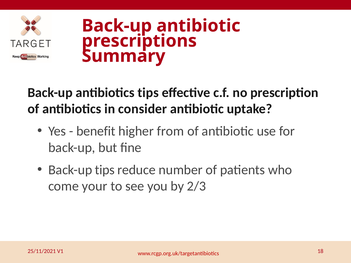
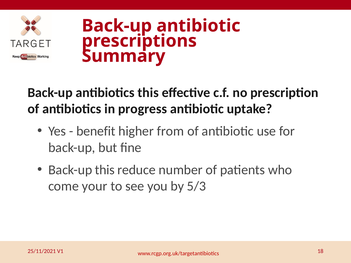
antibiotics tips: tips -> this
consider: consider -> progress
Back-up tips: tips -> this
2/3: 2/3 -> 5/3
